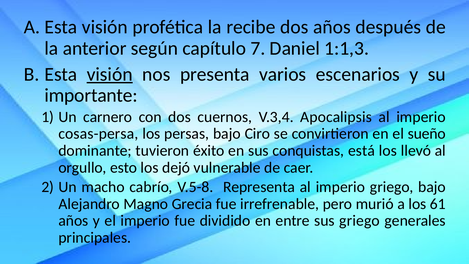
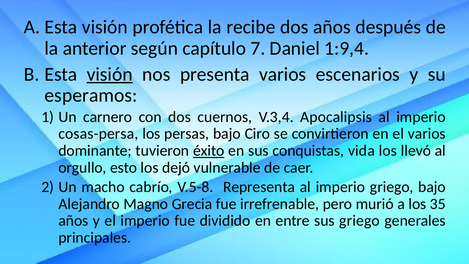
1:1,3: 1:1,3 -> 1:9,4
importante: importante -> esperamos
el sueño: sueño -> varios
éxito underline: none -> present
está: está -> vida
61: 61 -> 35
